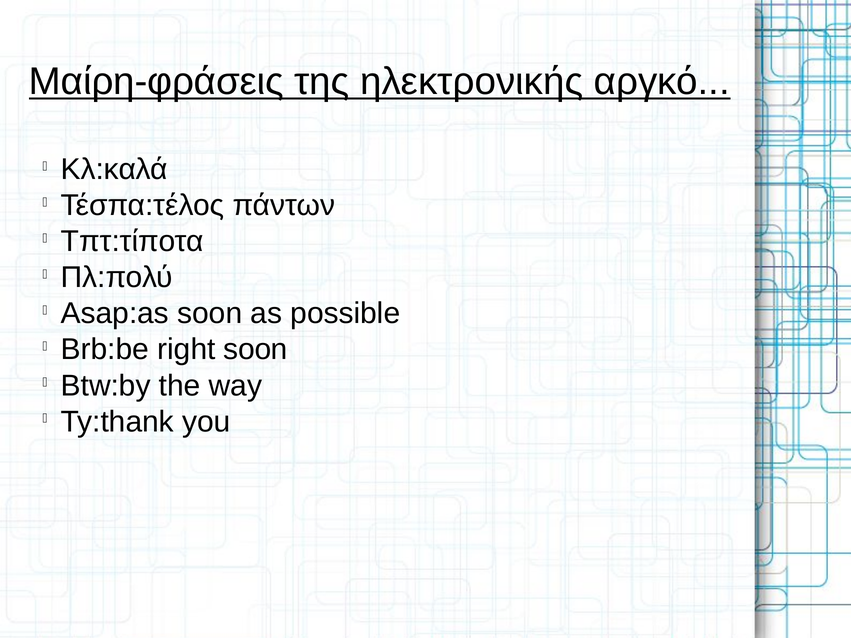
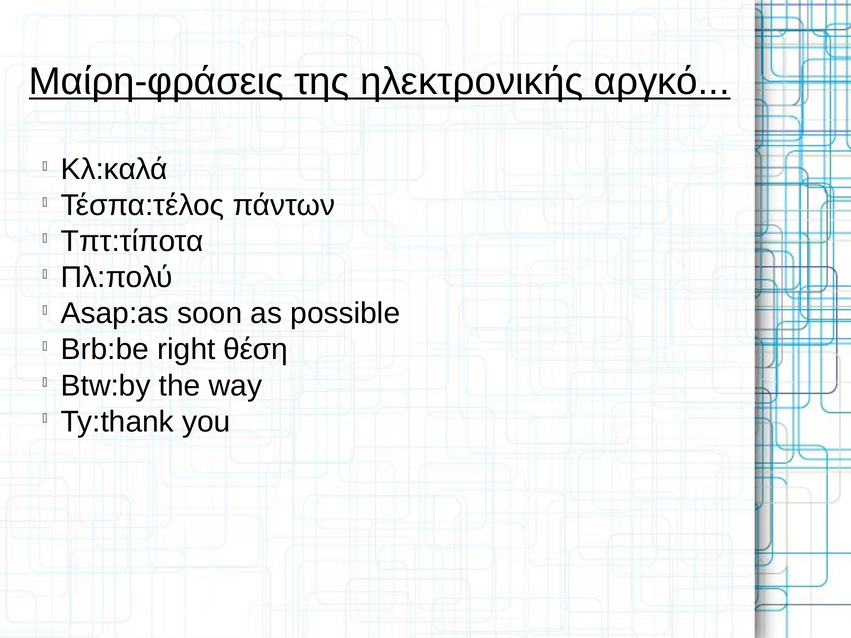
right soon: soon -> θέση
